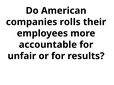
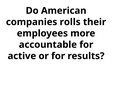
unfair: unfair -> active
